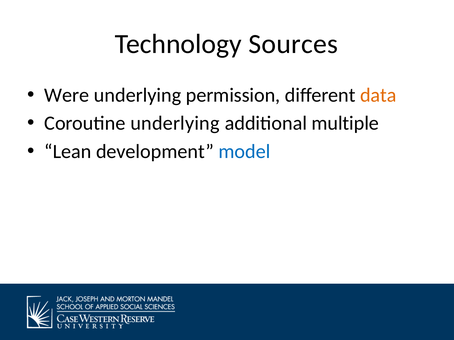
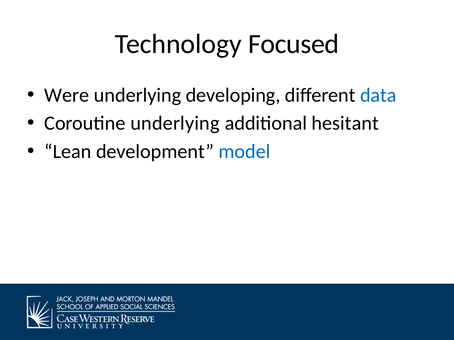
Sources: Sources -> Focused
permission: permission -> developing
data colour: orange -> blue
multiple: multiple -> hesitant
